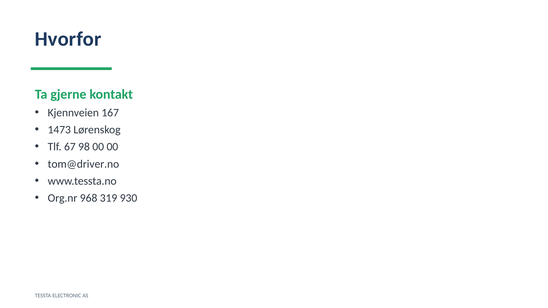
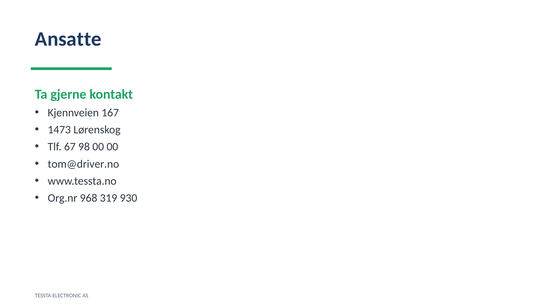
Hvorfor: Hvorfor -> Ansatte
